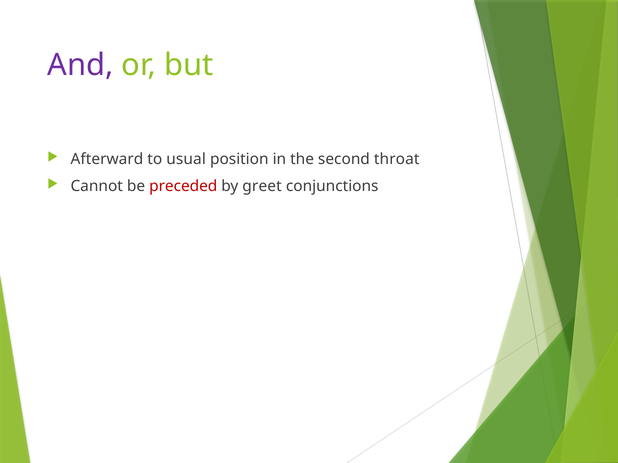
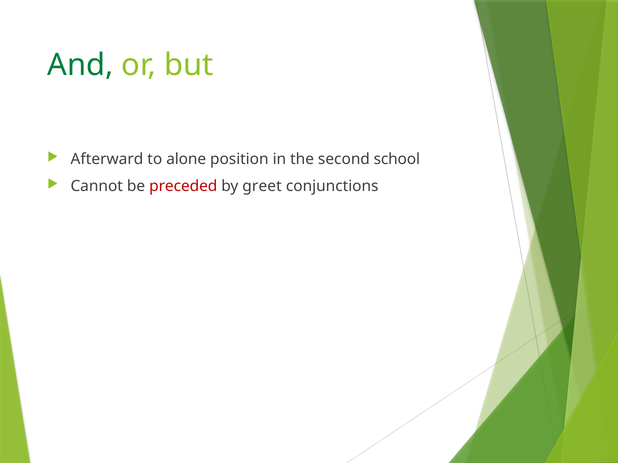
And colour: purple -> green
usual: usual -> alone
throat: throat -> school
